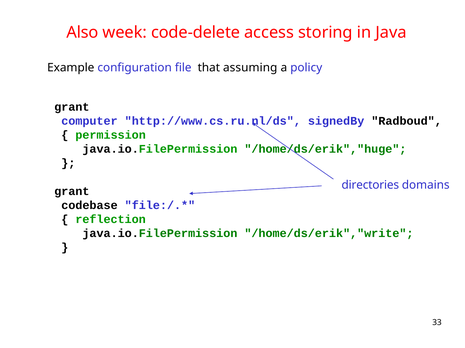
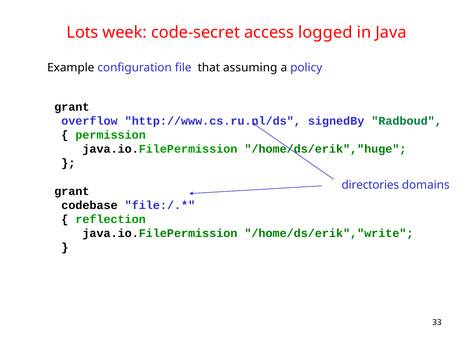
Also: Also -> Lots
code-delete: code-delete -> code-secret
storing: storing -> logged
computer: computer -> overflow
Radboud colour: black -> green
